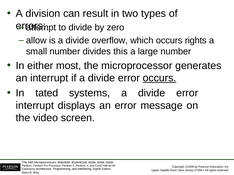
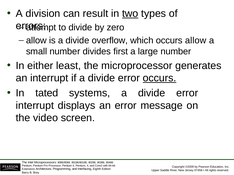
two underline: none -> present
occurs rights: rights -> allow
this: this -> first
most: most -> least
